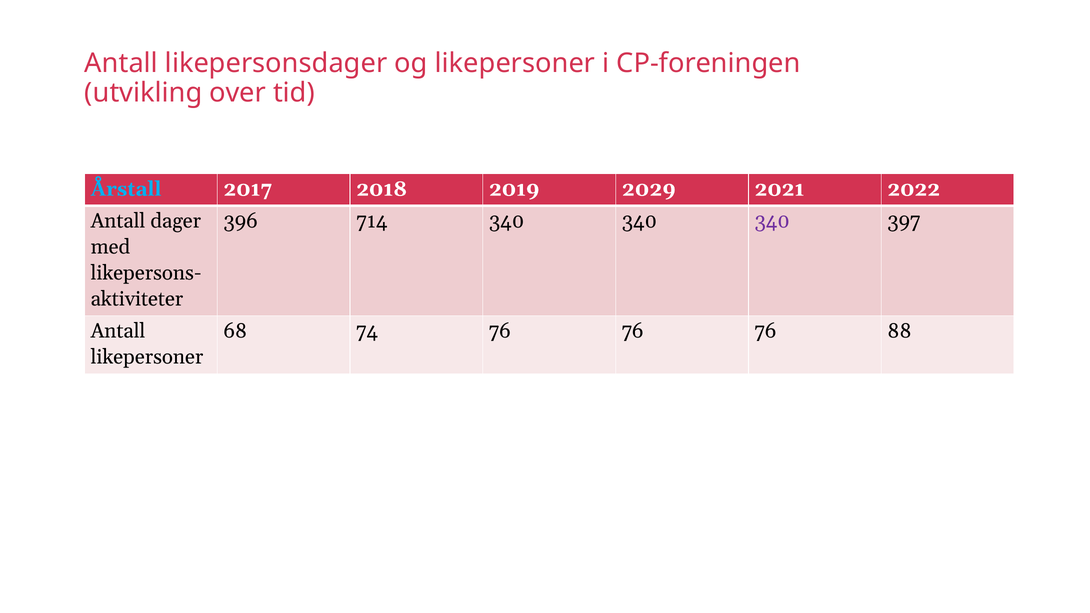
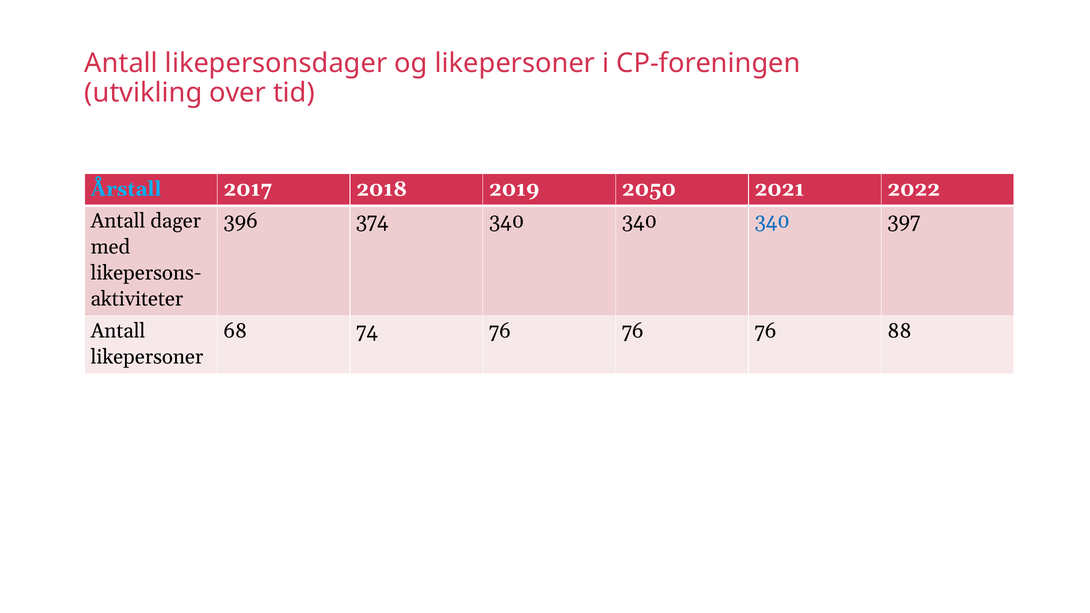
2029: 2029 -> 2050
714: 714 -> 374
340 at (772, 221) colour: purple -> blue
